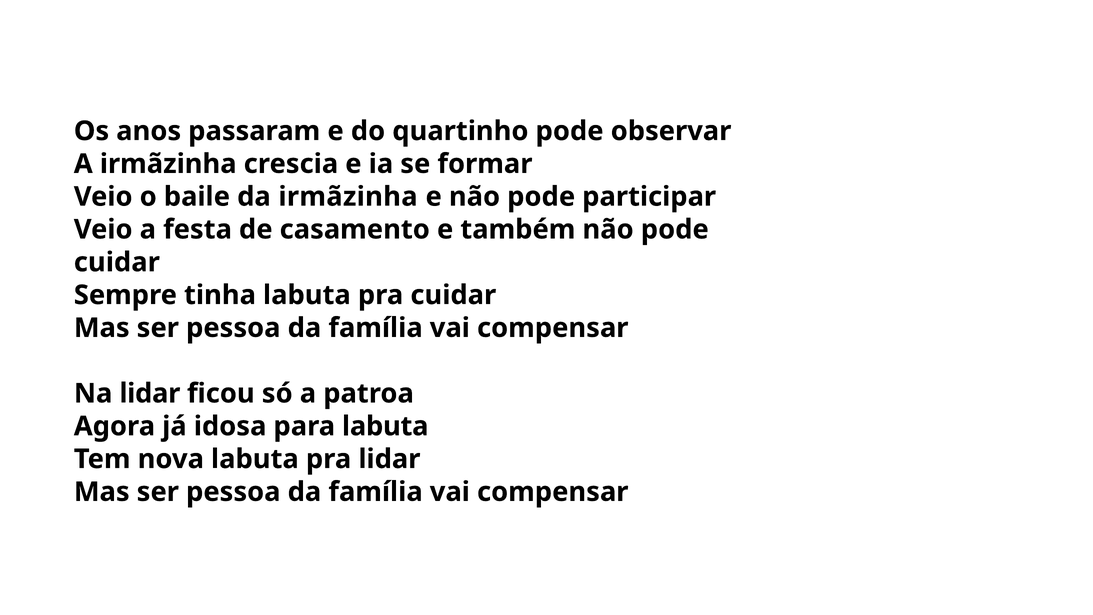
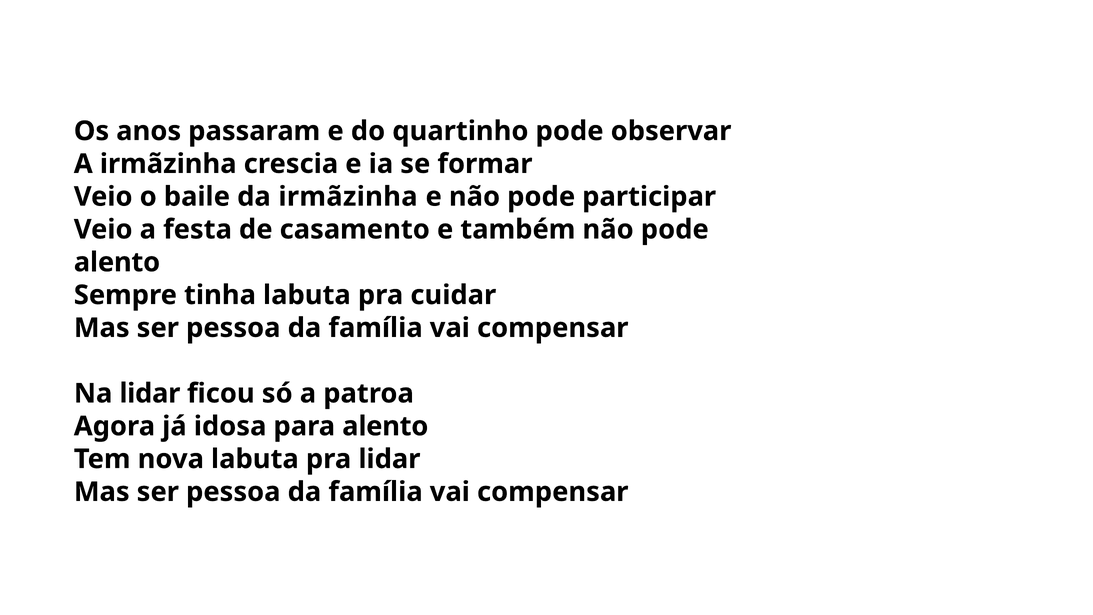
cuidar at (117, 262): cuidar -> alento
para labuta: labuta -> alento
